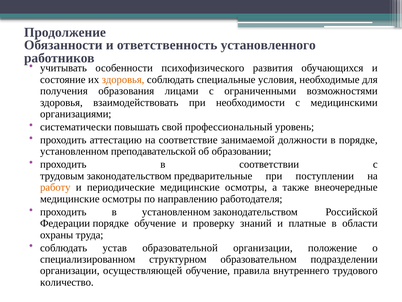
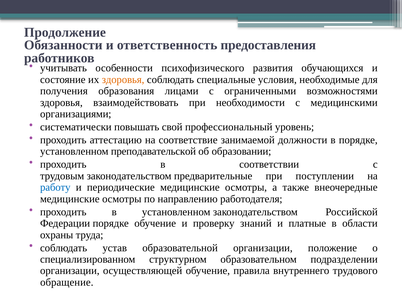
установленного: установленного -> предоставления
работу colour: orange -> blue
количество: количество -> обращение
